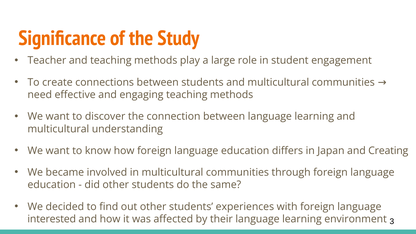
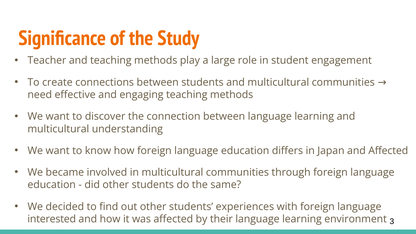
and Creating: Creating -> Affected
